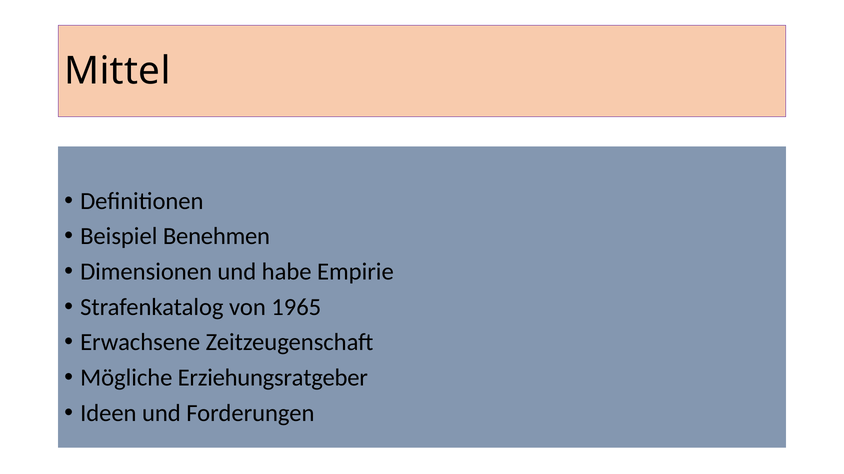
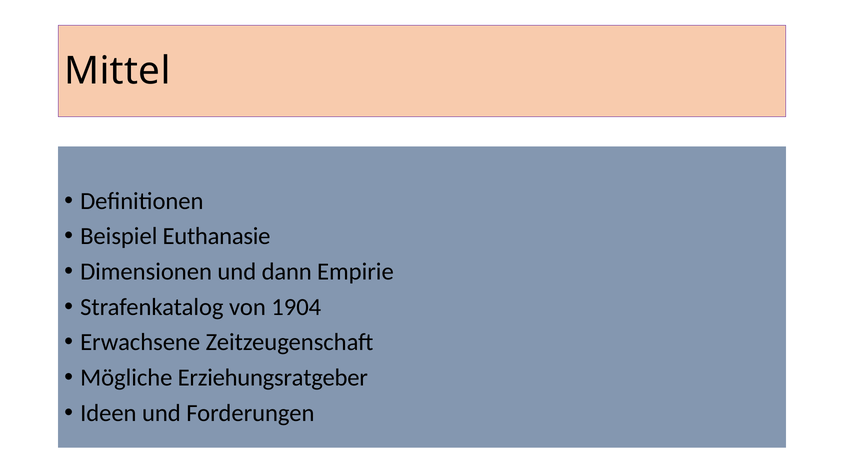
Benehmen: Benehmen -> Euthanasie
habe: habe -> dann
1965: 1965 -> 1904
